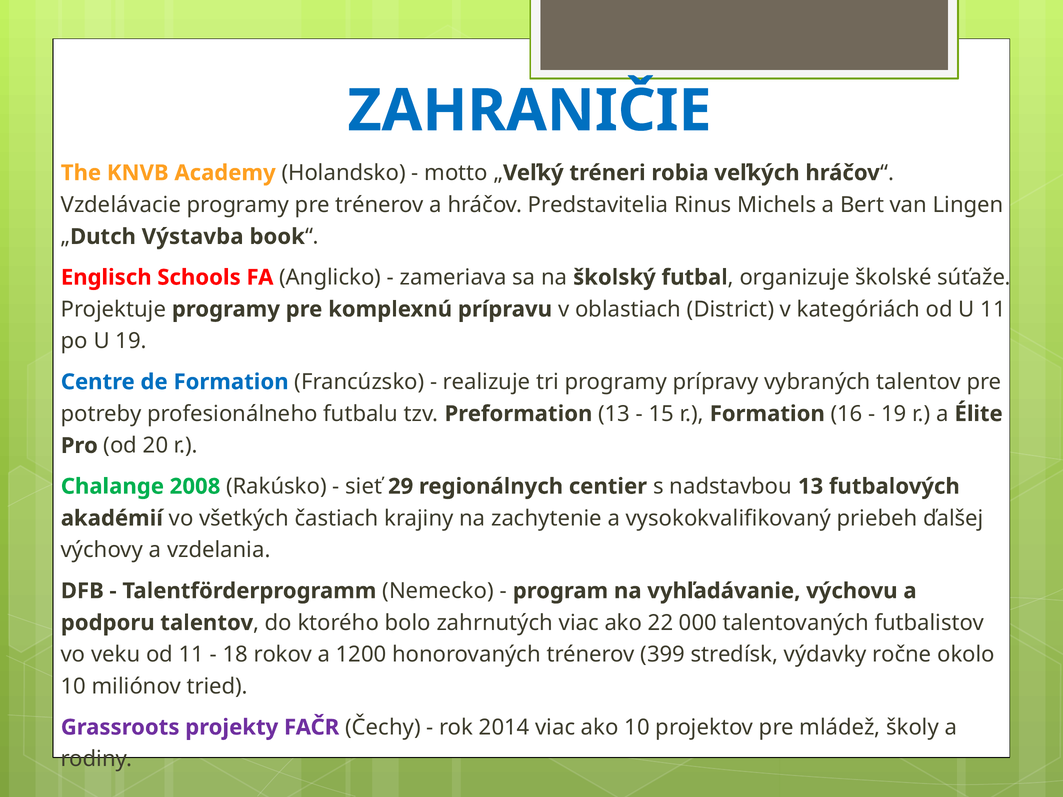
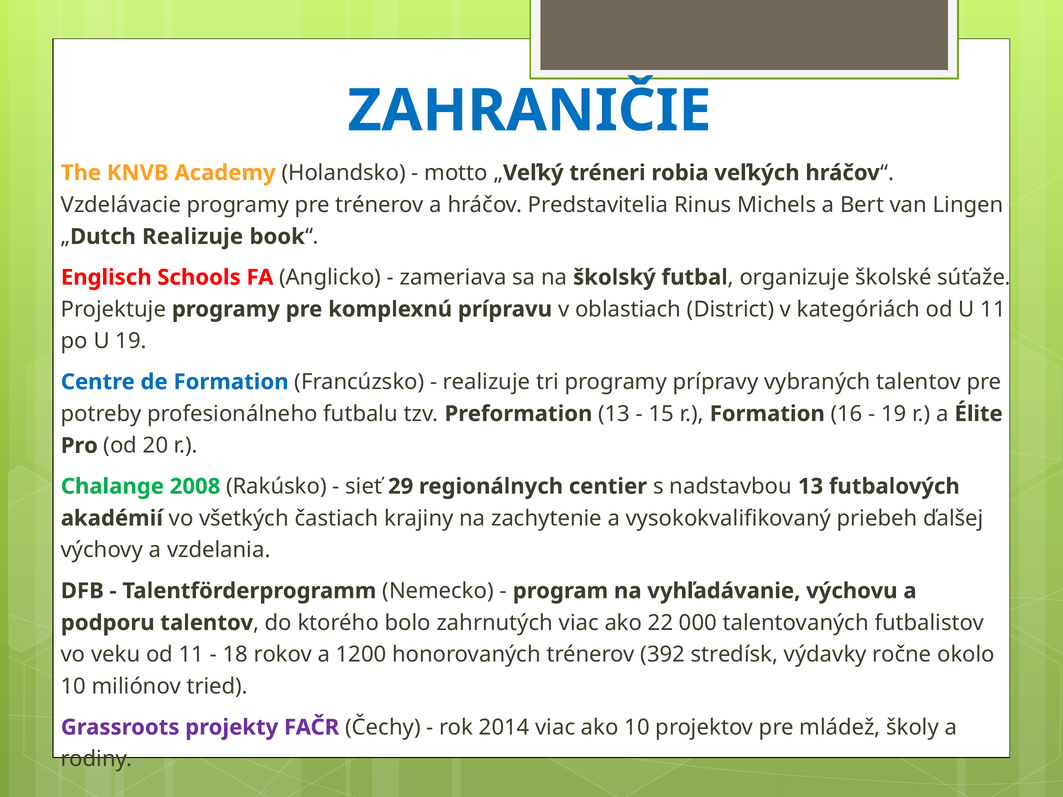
„Dutch Výstavba: Výstavba -> Realizuje
399: 399 -> 392
